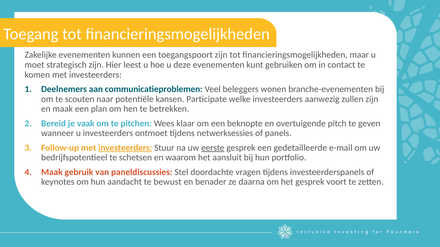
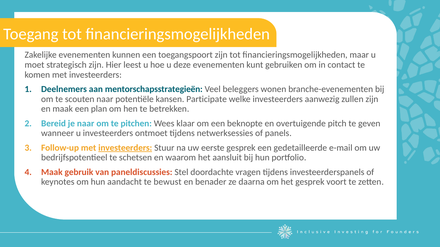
communicatieproblemen: communicatieproblemen -> mentorschapsstrategieën
je vaak: vaak -> naar
eerste underline: present -> none
